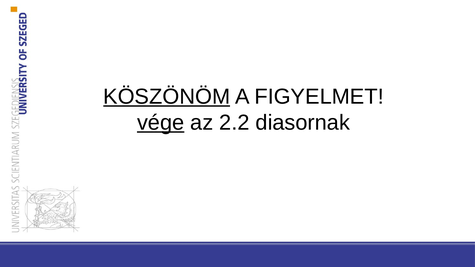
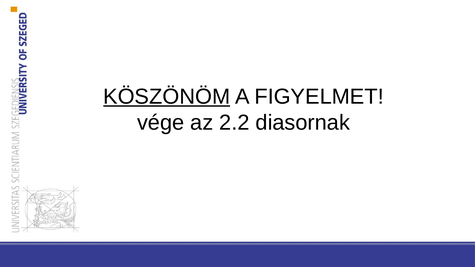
vége underline: present -> none
